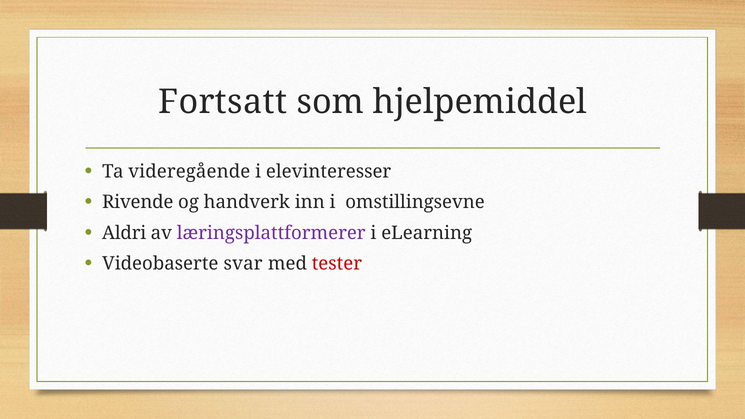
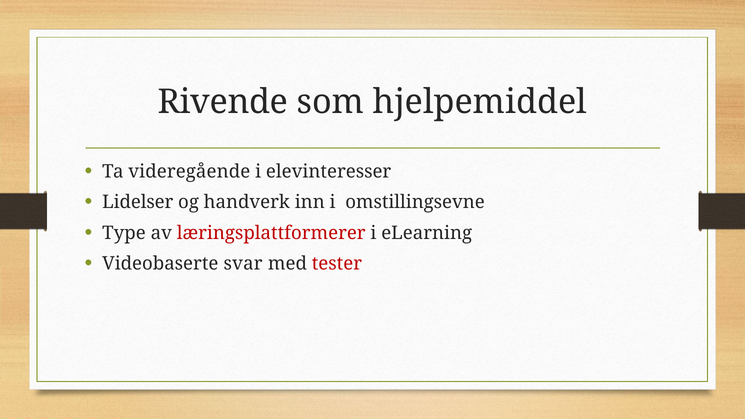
Fortsatt: Fortsatt -> Rivende
Rivende: Rivende -> Lidelser
Aldri: Aldri -> Type
læringsplattformerer colour: purple -> red
